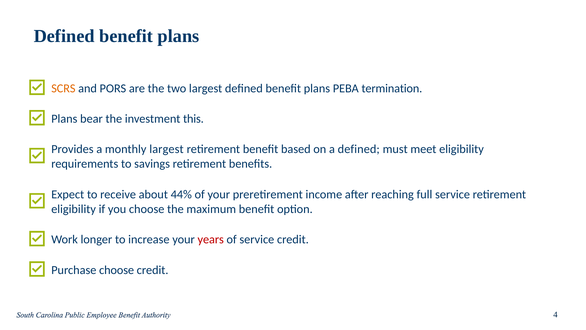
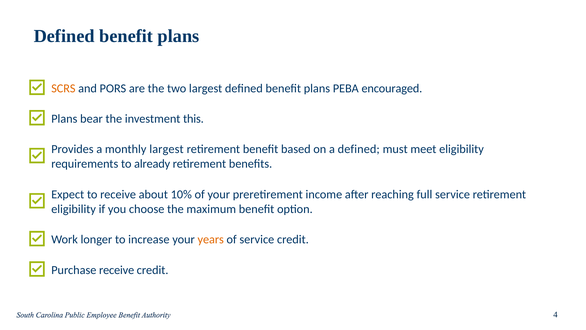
termination: termination -> encouraged
savings: savings -> already
44%: 44% -> 10%
years colour: red -> orange
Purchase choose: choose -> receive
